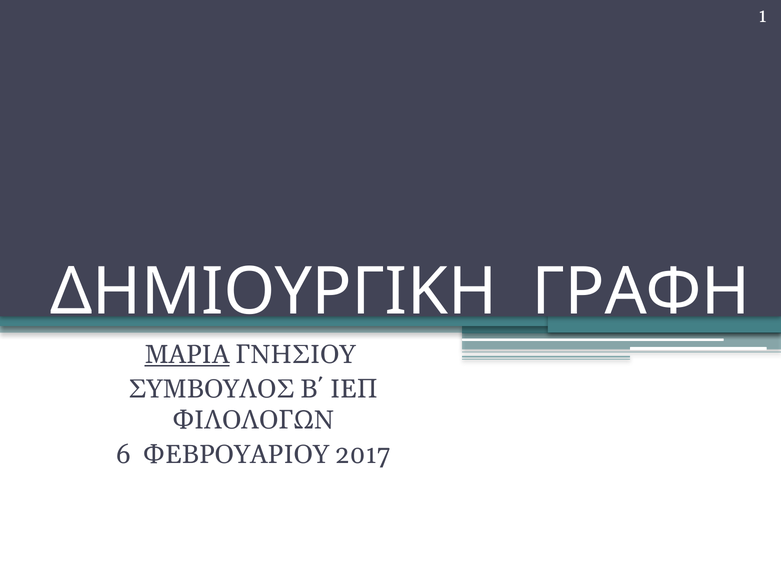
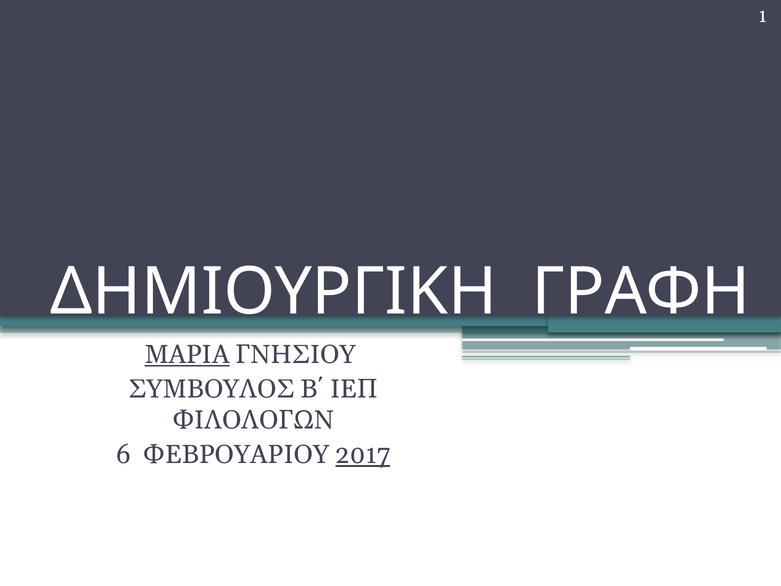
2017 underline: none -> present
